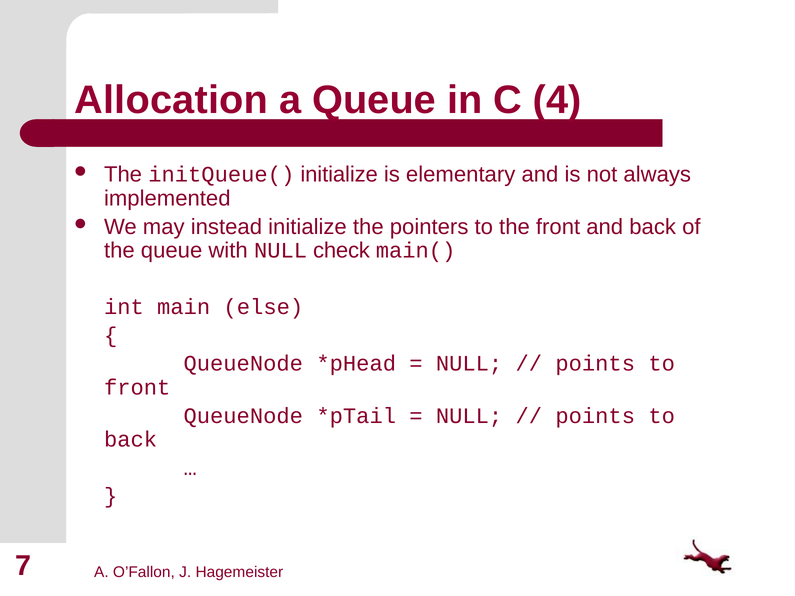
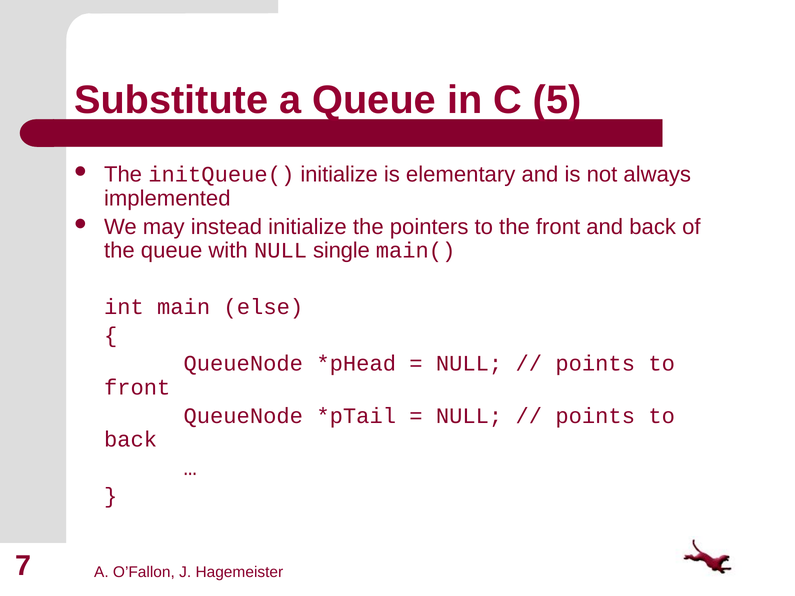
Allocation: Allocation -> Substitute
4: 4 -> 5
check: check -> single
